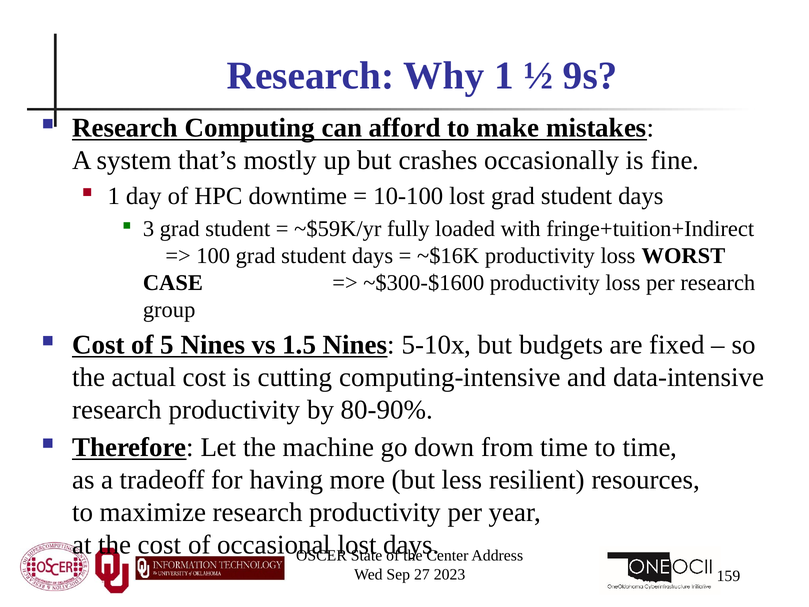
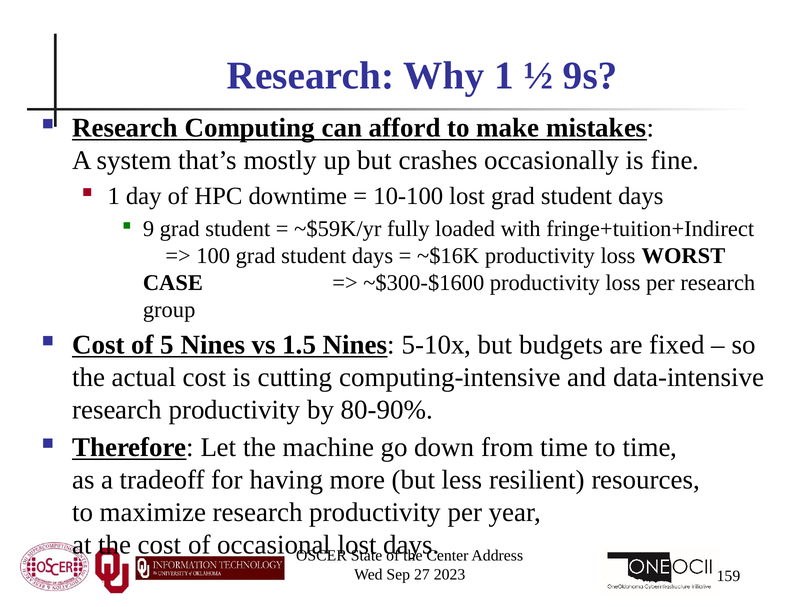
3: 3 -> 9
